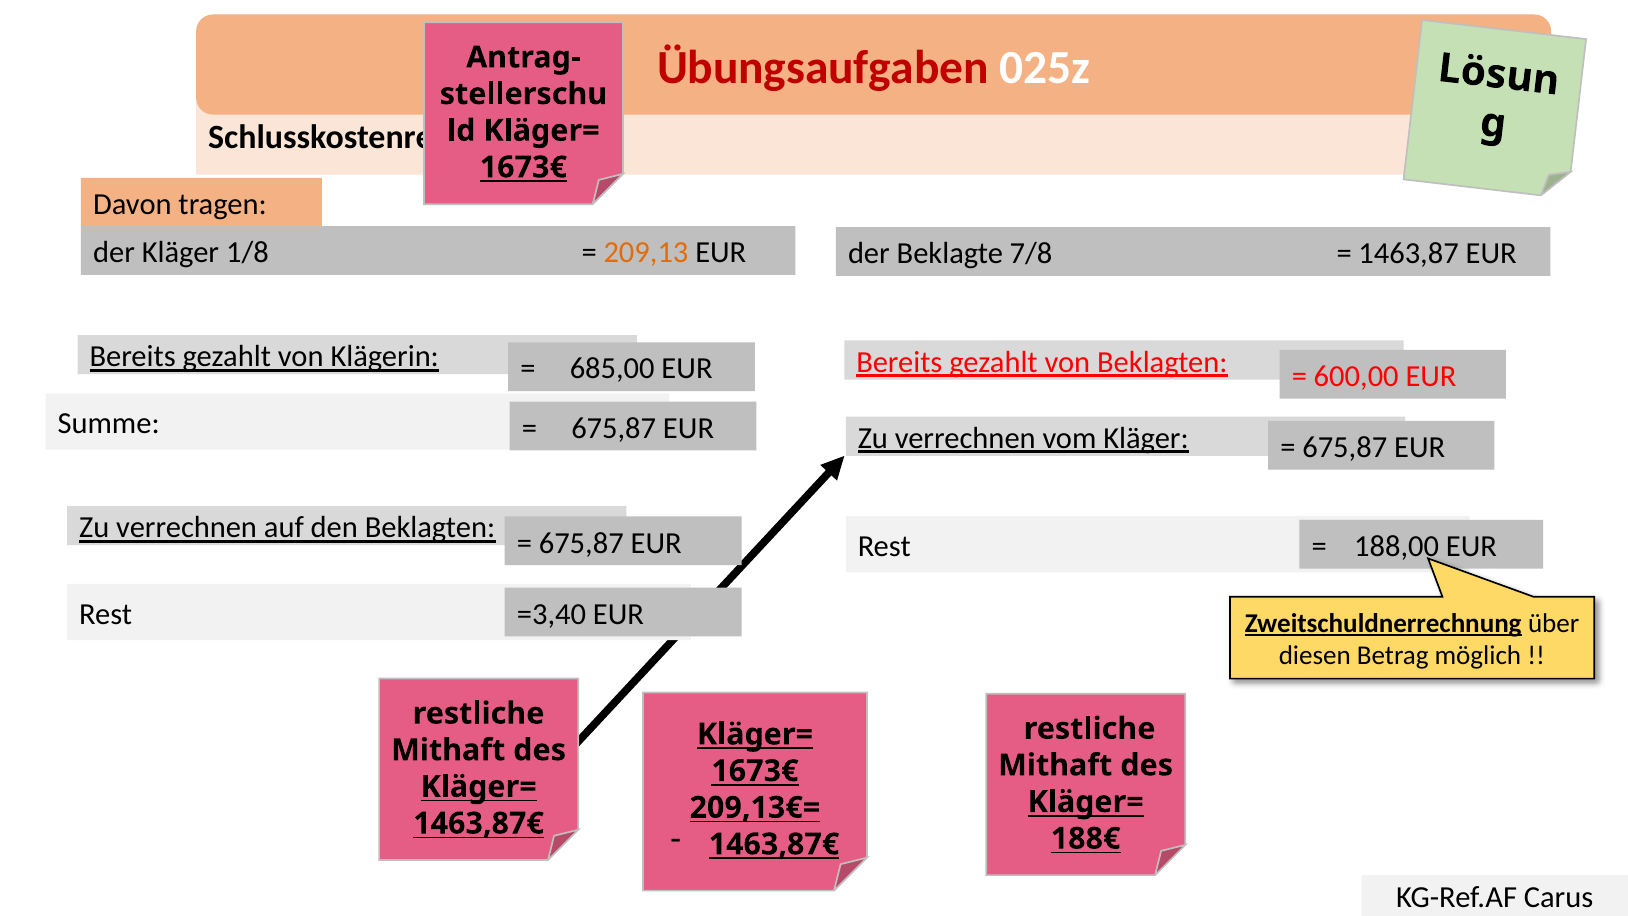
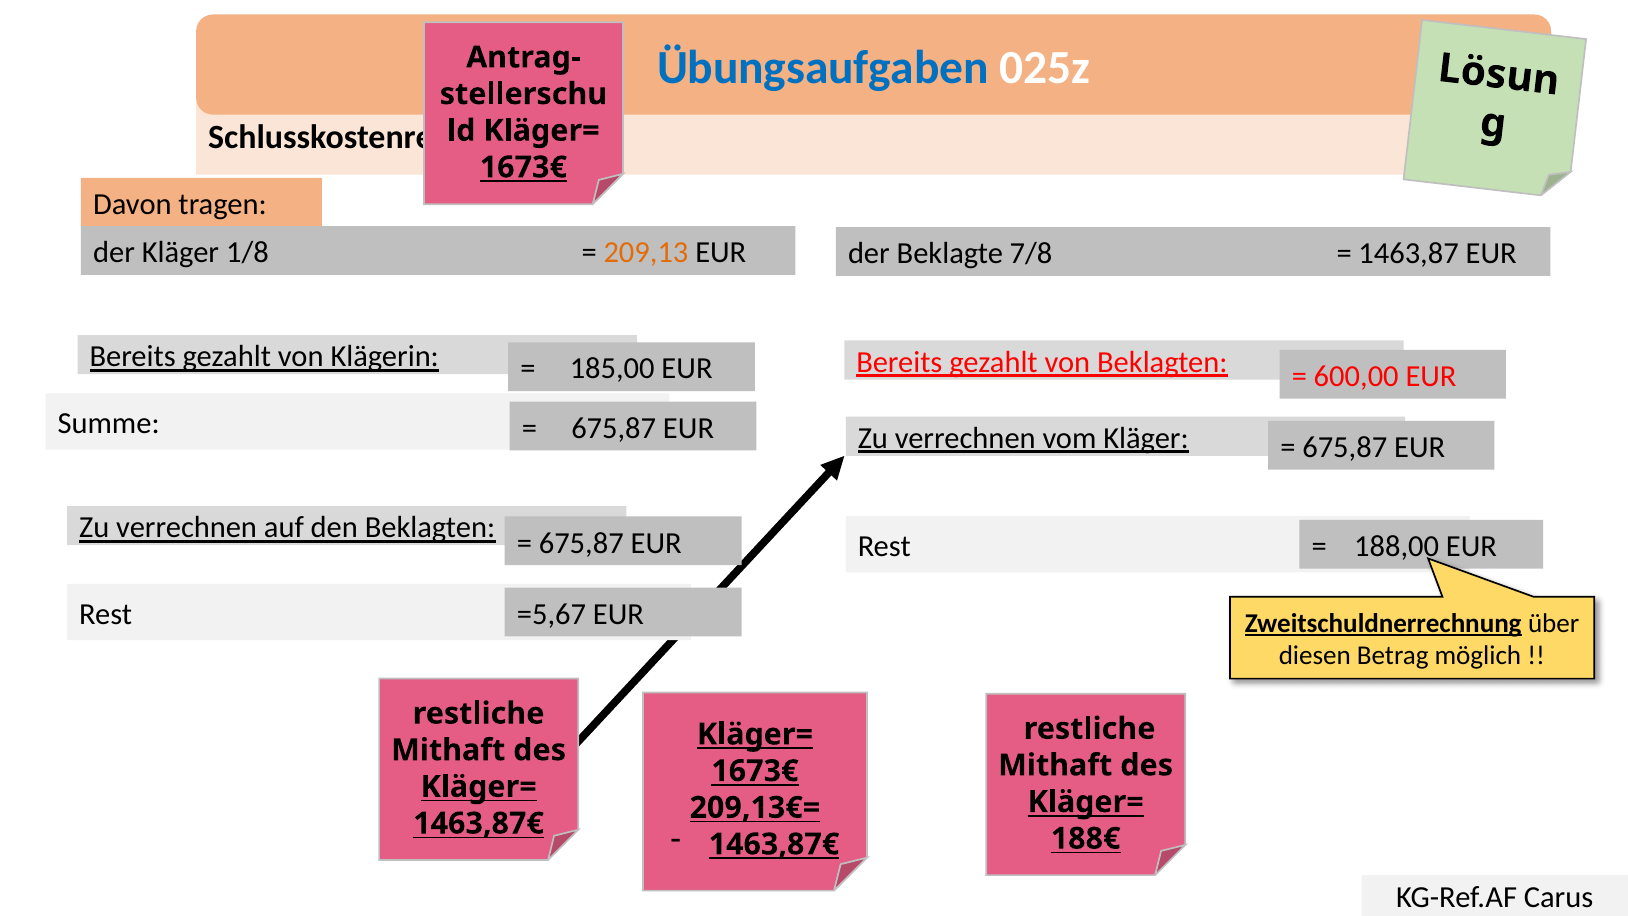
Übungsaufgaben colour: red -> blue
685,00: 685,00 -> 185,00
=3,40: =3,40 -> =5,67
